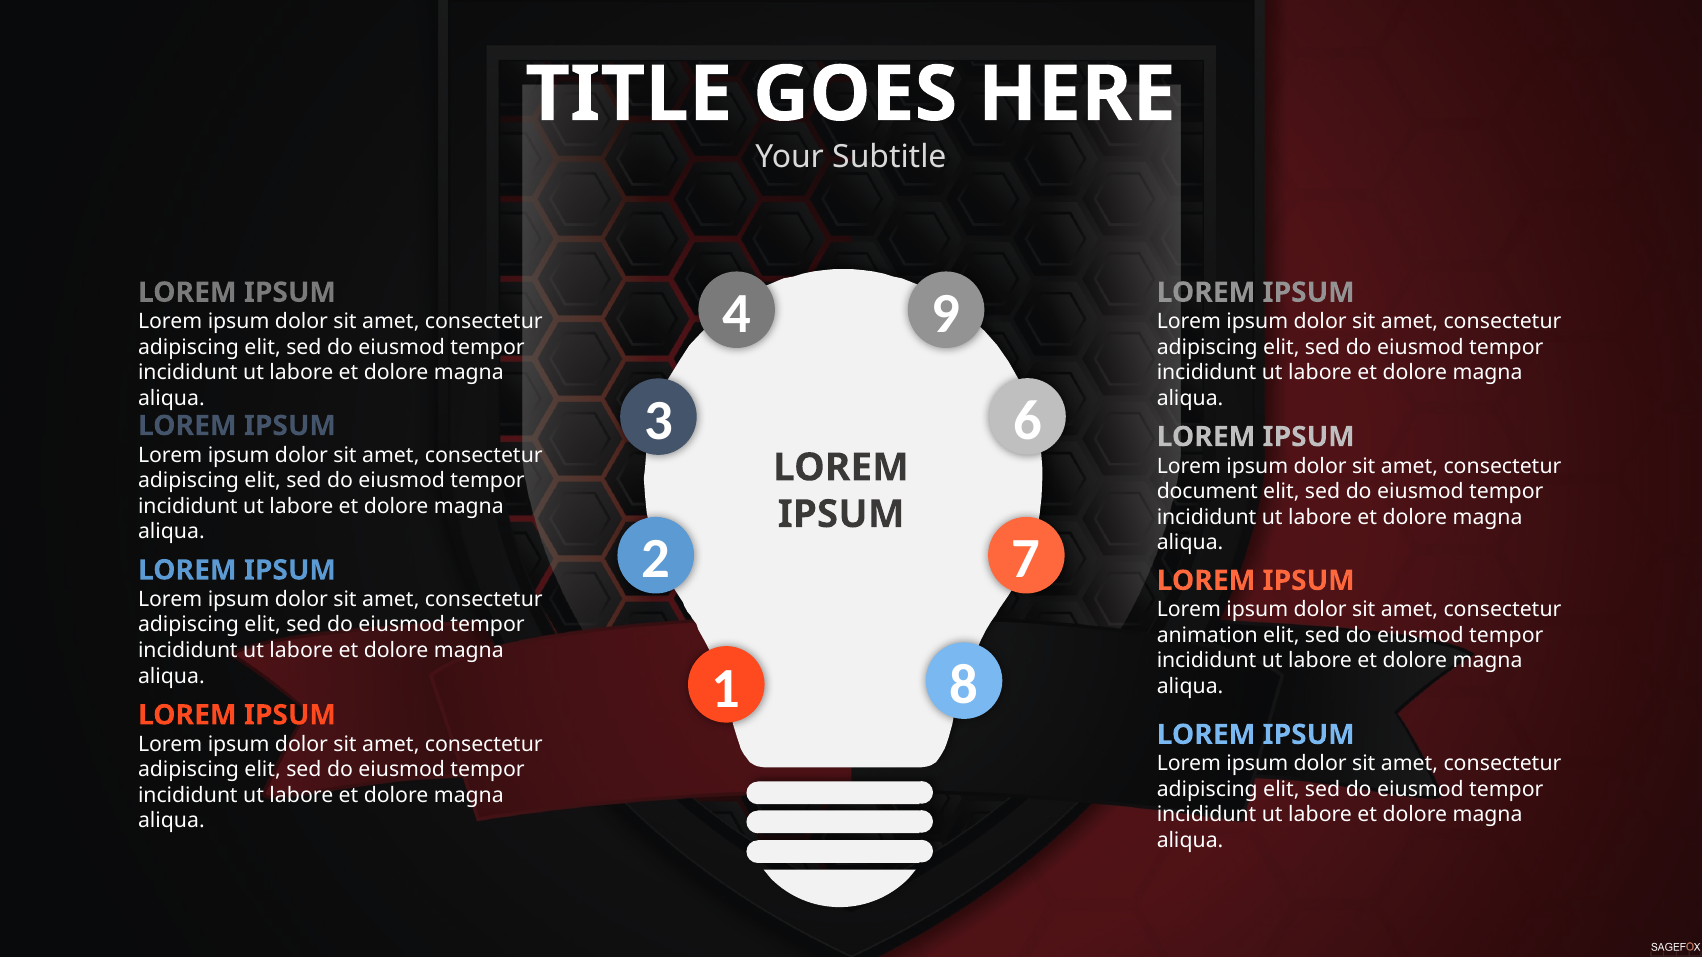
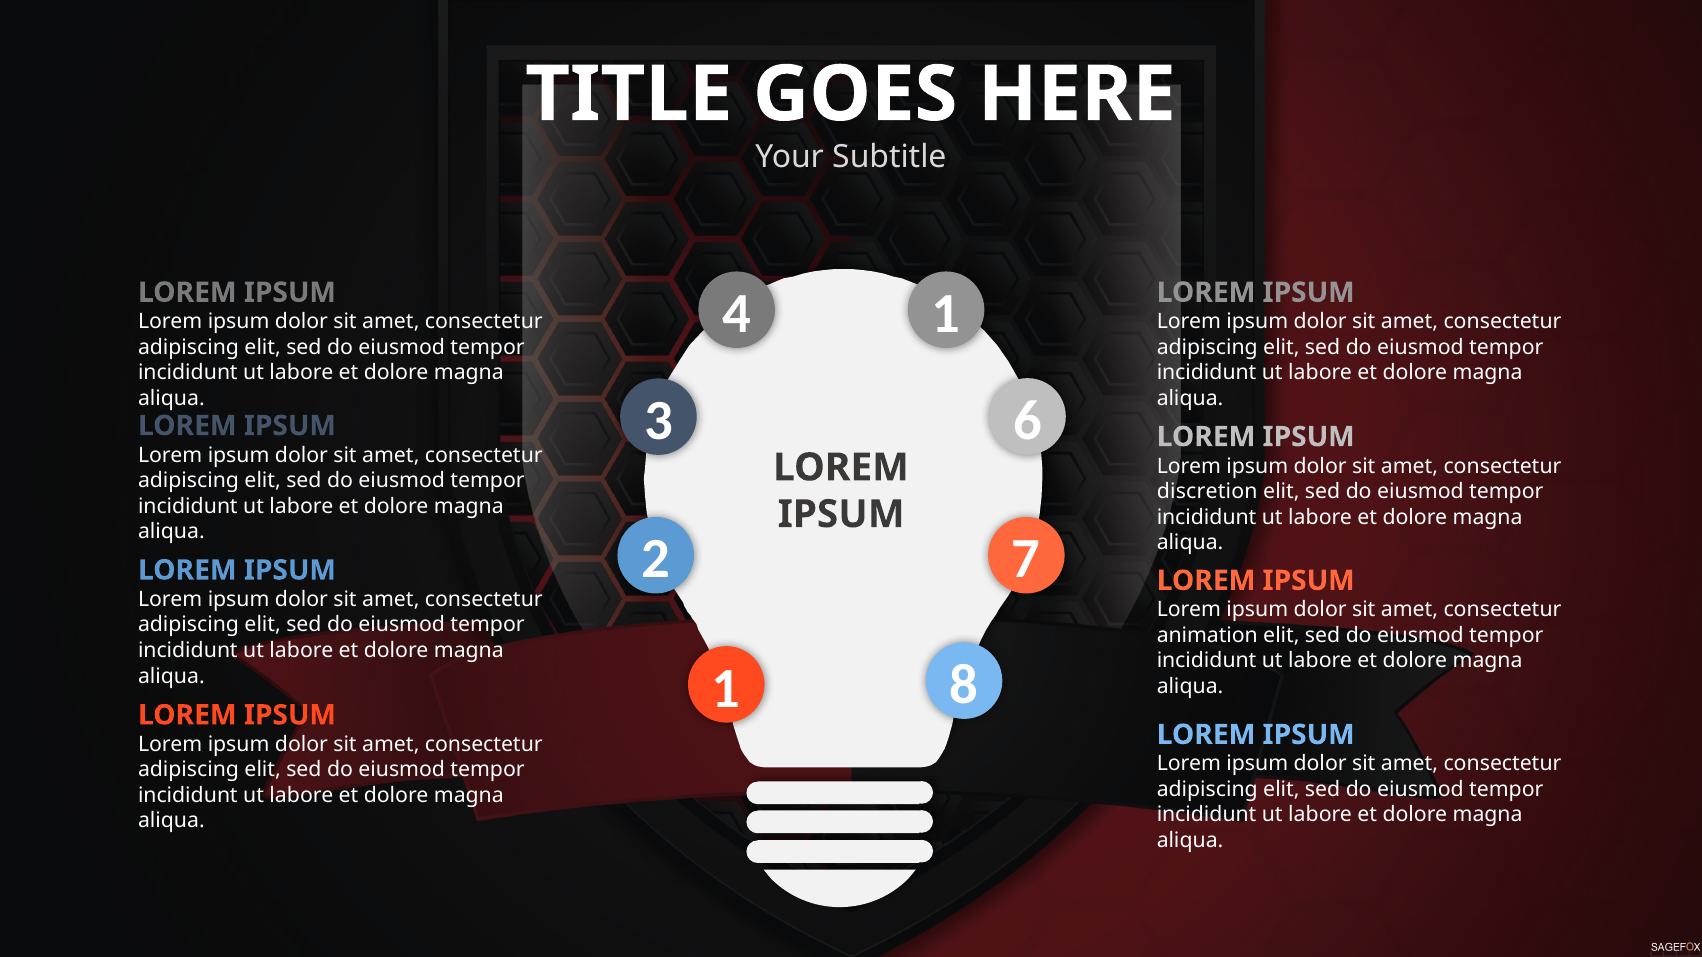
4 9: 9 -> 1
document: document -> discretion
